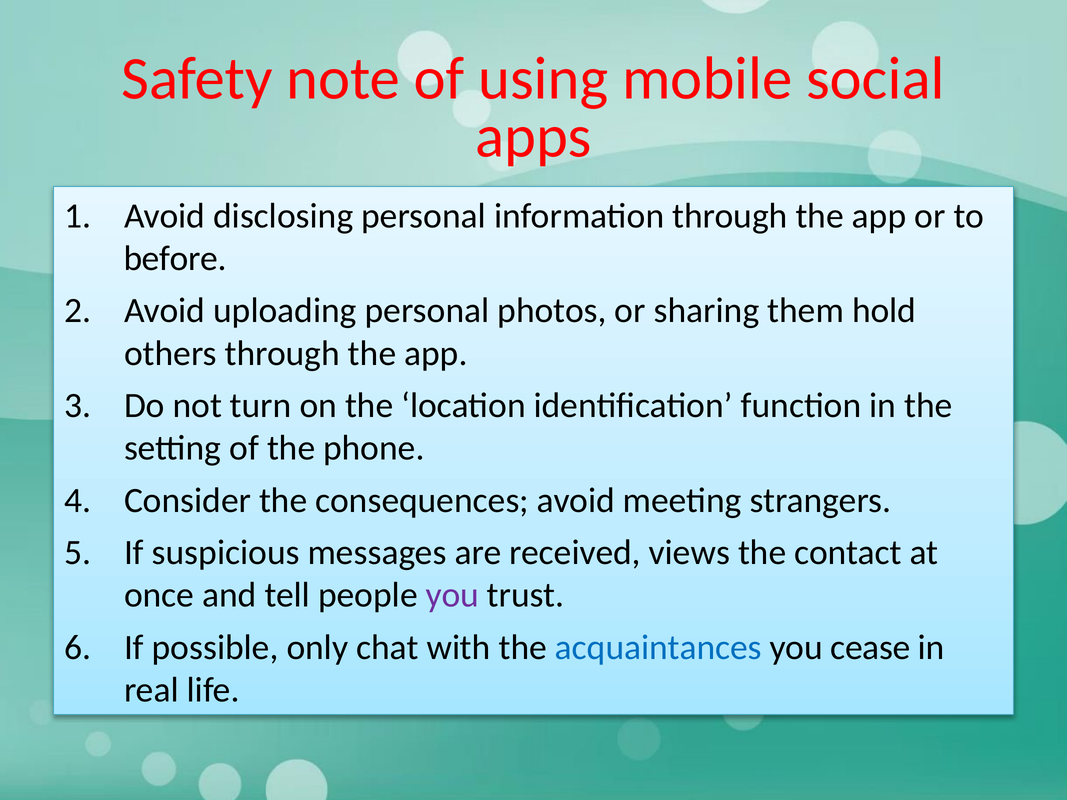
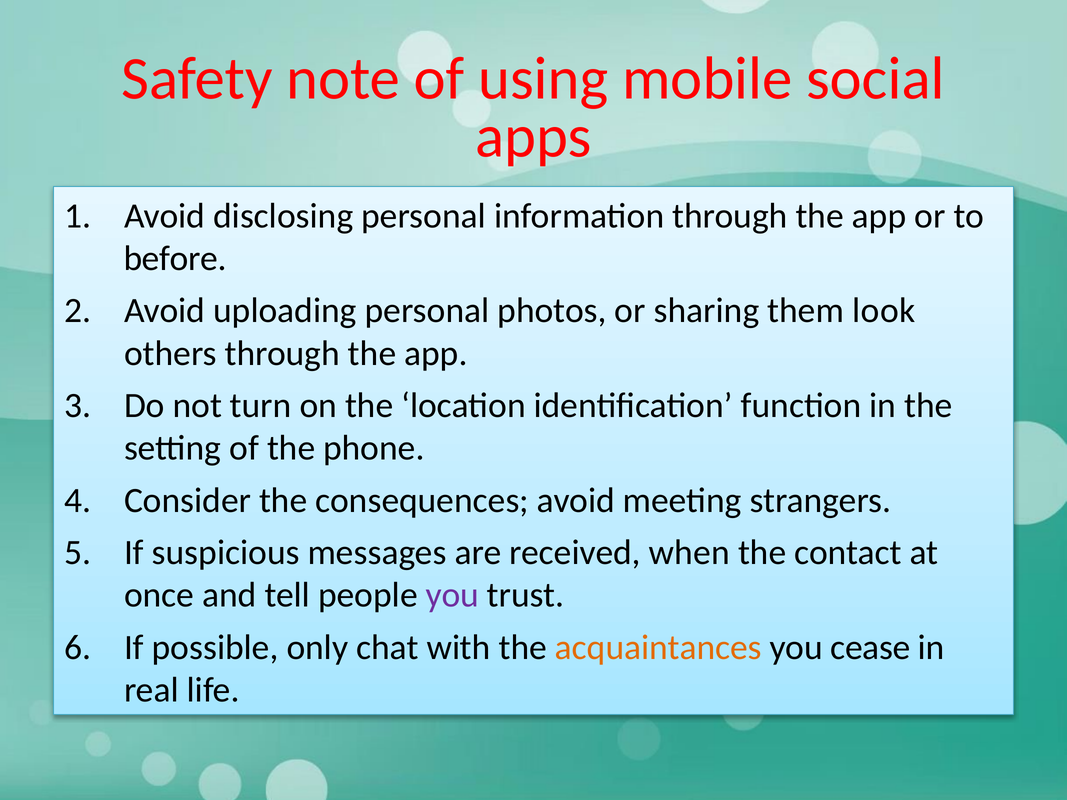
hold: hold -> look
views: views -> when
acquaintances colour: blue -> orange
